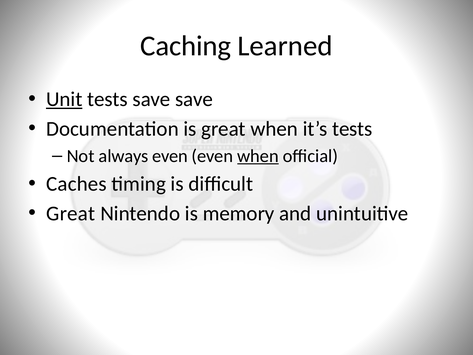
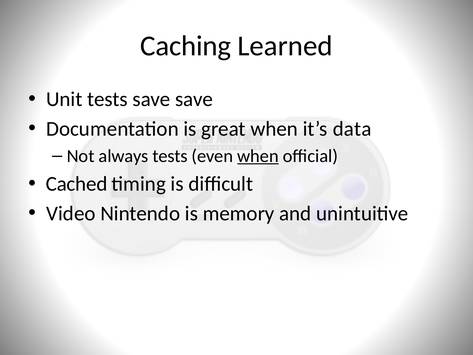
Unit underline: present -> none
it’s tests: tests -> data
always even: even -> tests
Caches: Caches -> Cached
Great at (71, 213): Great -> Video
